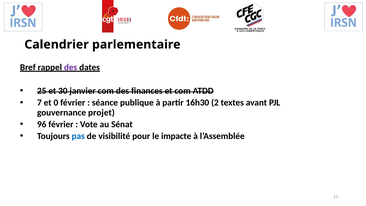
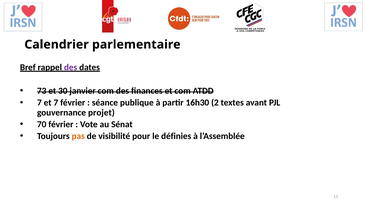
25: 25 -> 73
et 0: 0 -> 7
96: 96 -> 70
pas colour: blue -> orange
impacte: impacte -> définies
